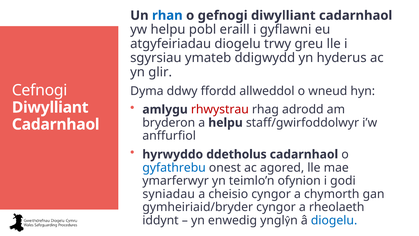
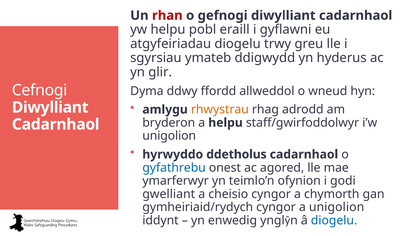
rhan colour: blue -> red
rhwystrau colour: red -> orange
anffurfiol at (169, 136): anffurfiol -> unigolion
syniadau: syniadau -> gwelliant
gymheiriaid/bryder: gymheiriaid/bryder -> gymheiriaid/rydych
a rheolaeth: rheolaeth -> unigolion
